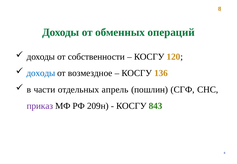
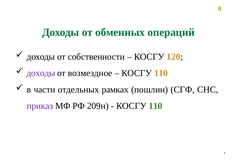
доходы at (41, 73) colour: blue -> purple
136 at (161, 73): 136 -> 110
апрель: апрель -> рамках
843 at (155, 106): 843 -> 110
